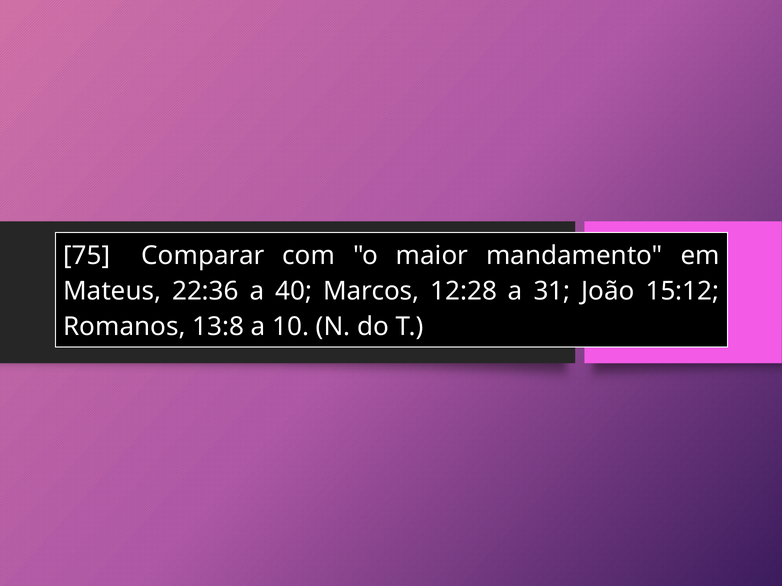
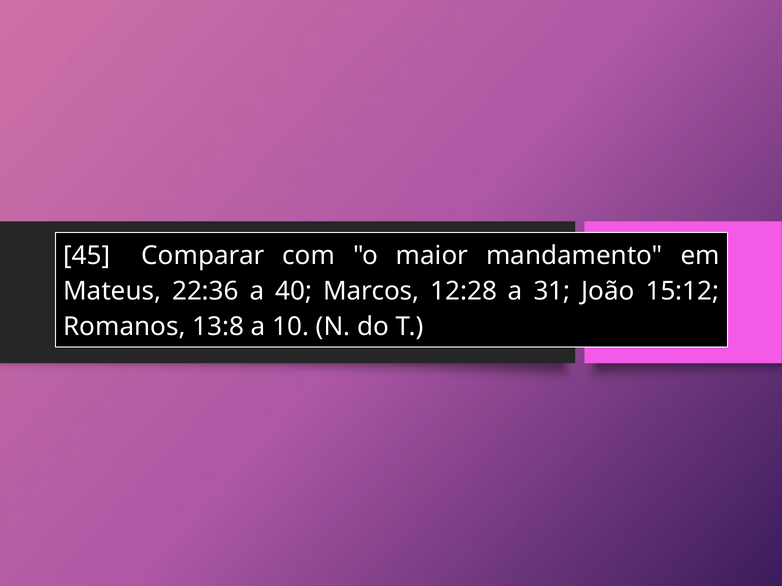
75: 75 -> 45
